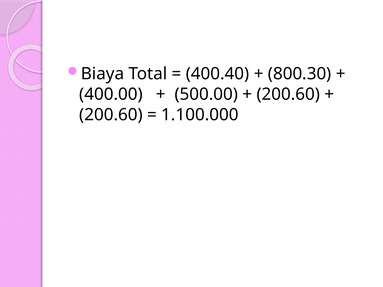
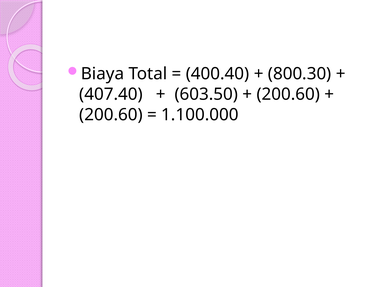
400.00: 400.00 -> 407.40
500.00: 500.00 -> 603.50
